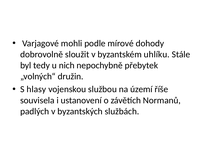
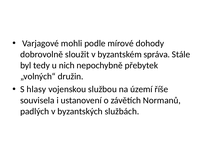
uhlíku: uhlíku -> správa
